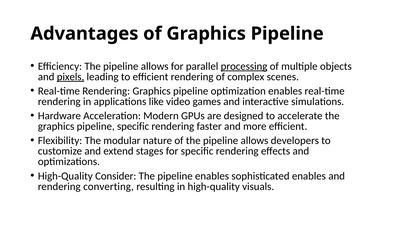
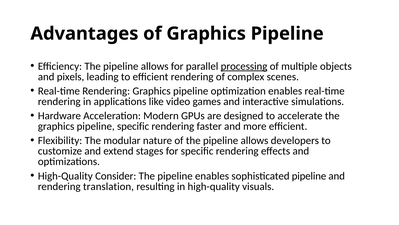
pixels underline: present -> none
sophisticated enables: enables -> pipeline
converting: converting -> translation
